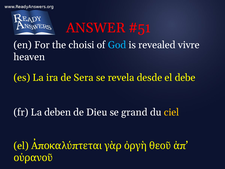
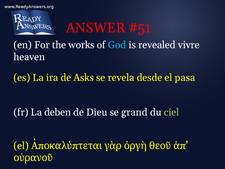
choisi: choisi -> works
Sera: Sera -> Asks
debe: debe -> pasa
ciel colour: yellow -> light green
